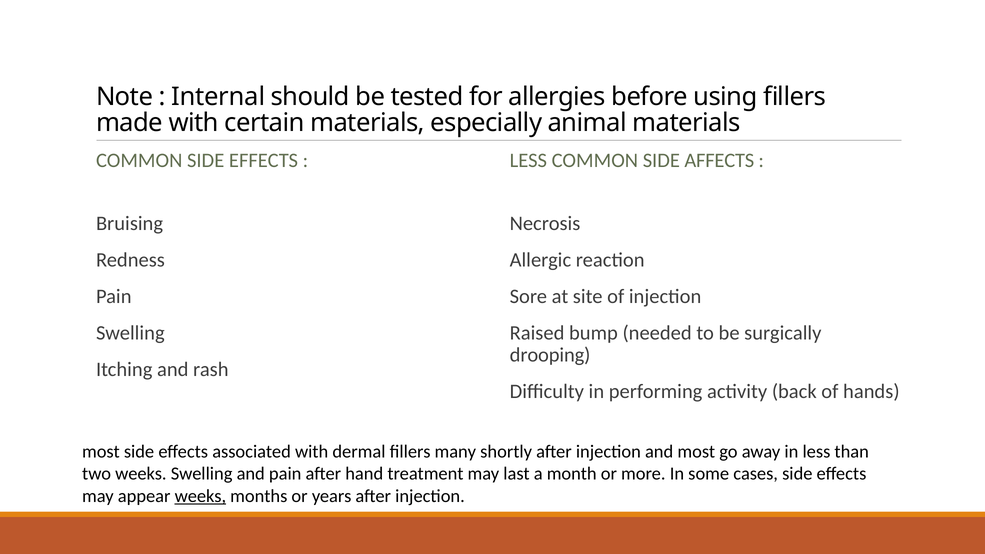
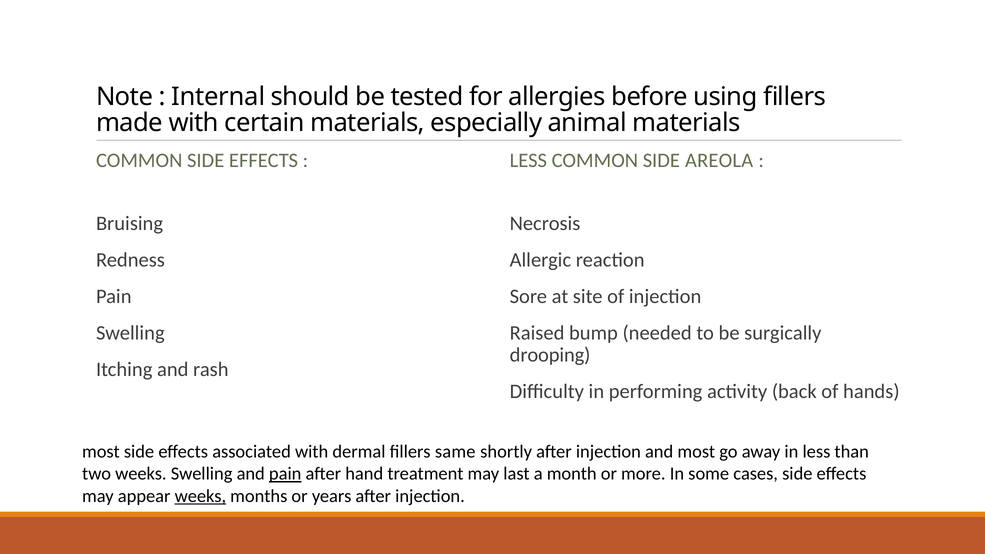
AFFECTS: AFFECTS -> AREOLA
many: many -> same
pain at (285, 474) underline: none -> present
